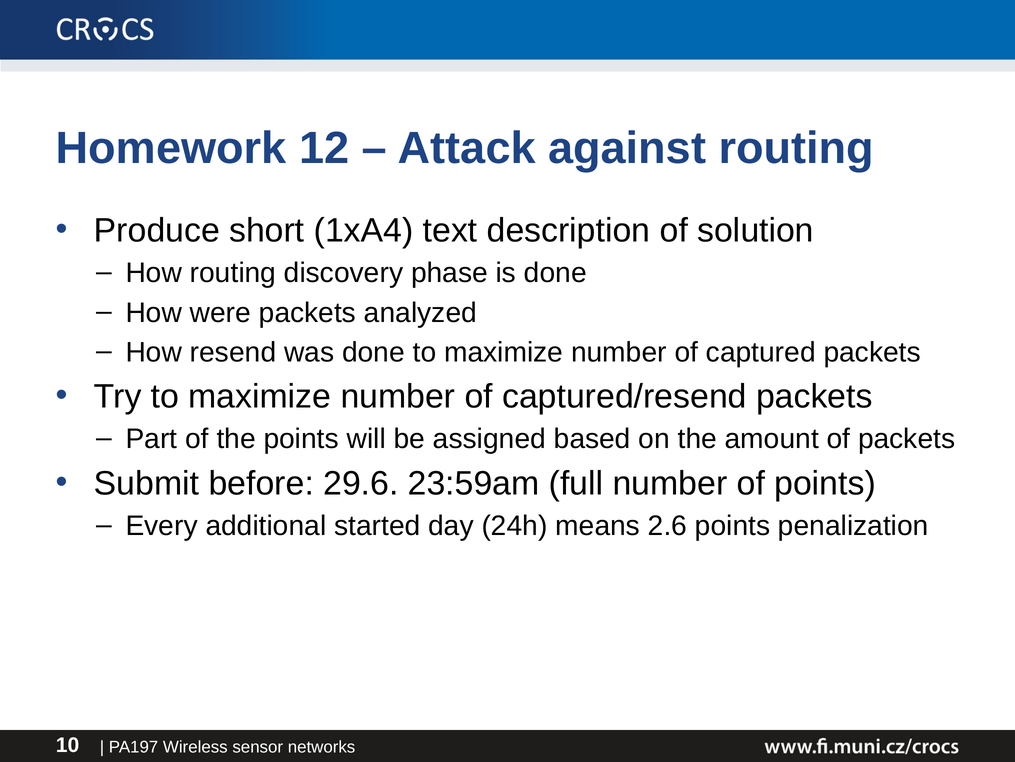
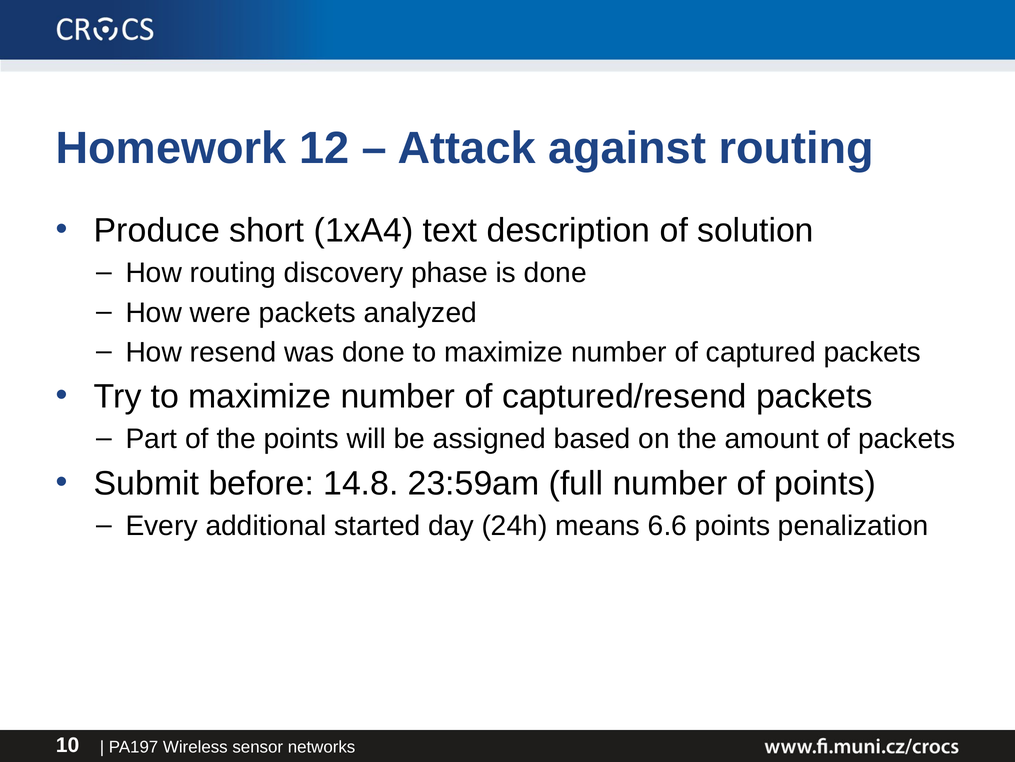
29.6: 29.6 -> 14.8
2.6: 2.6 -> 6.6
